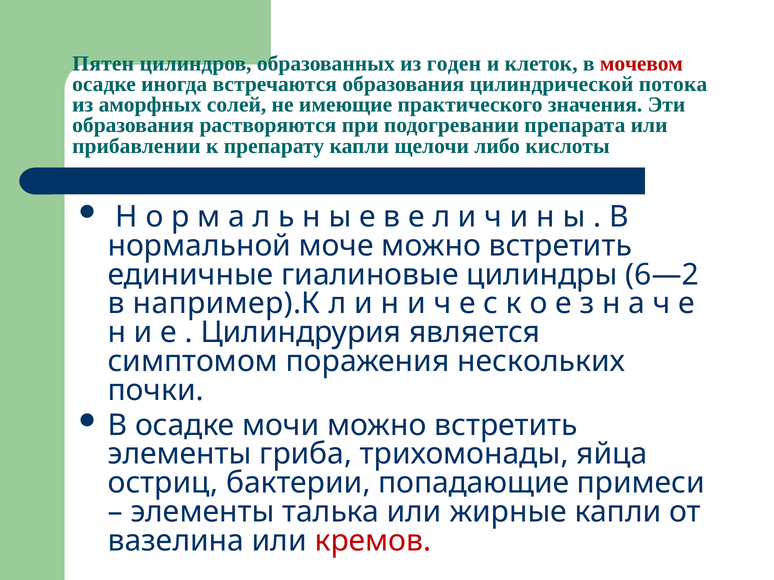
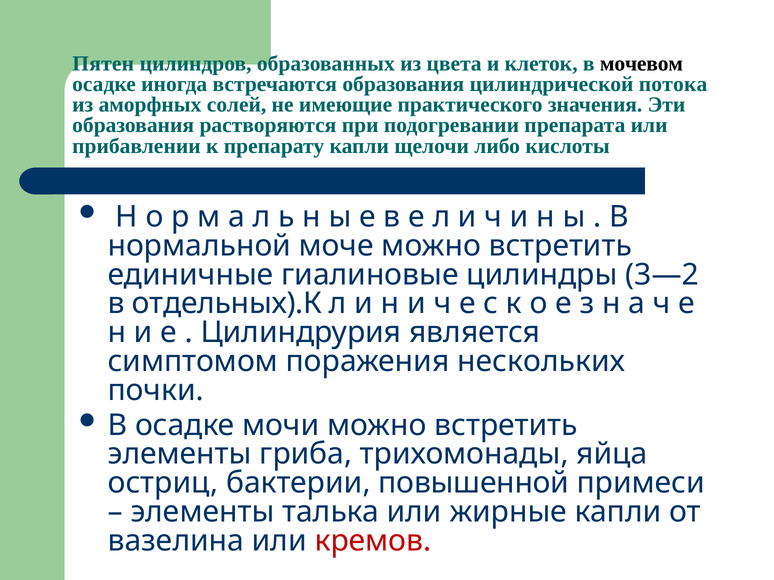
годен: годен -> цвета
мочевом colour: red -> black
6—2: 6—2 -> 3—2
например).К: например).К -> отдельных).К
попадающие: попадающие -> повышенной
